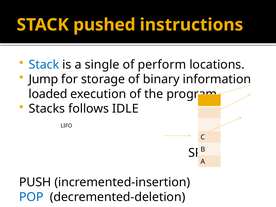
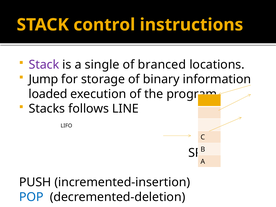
pushed: pushed -> control
Stack at (44, 65) colour: blue -> purple
perform: perform -> branced
IDLE: IDLE -> LINE
